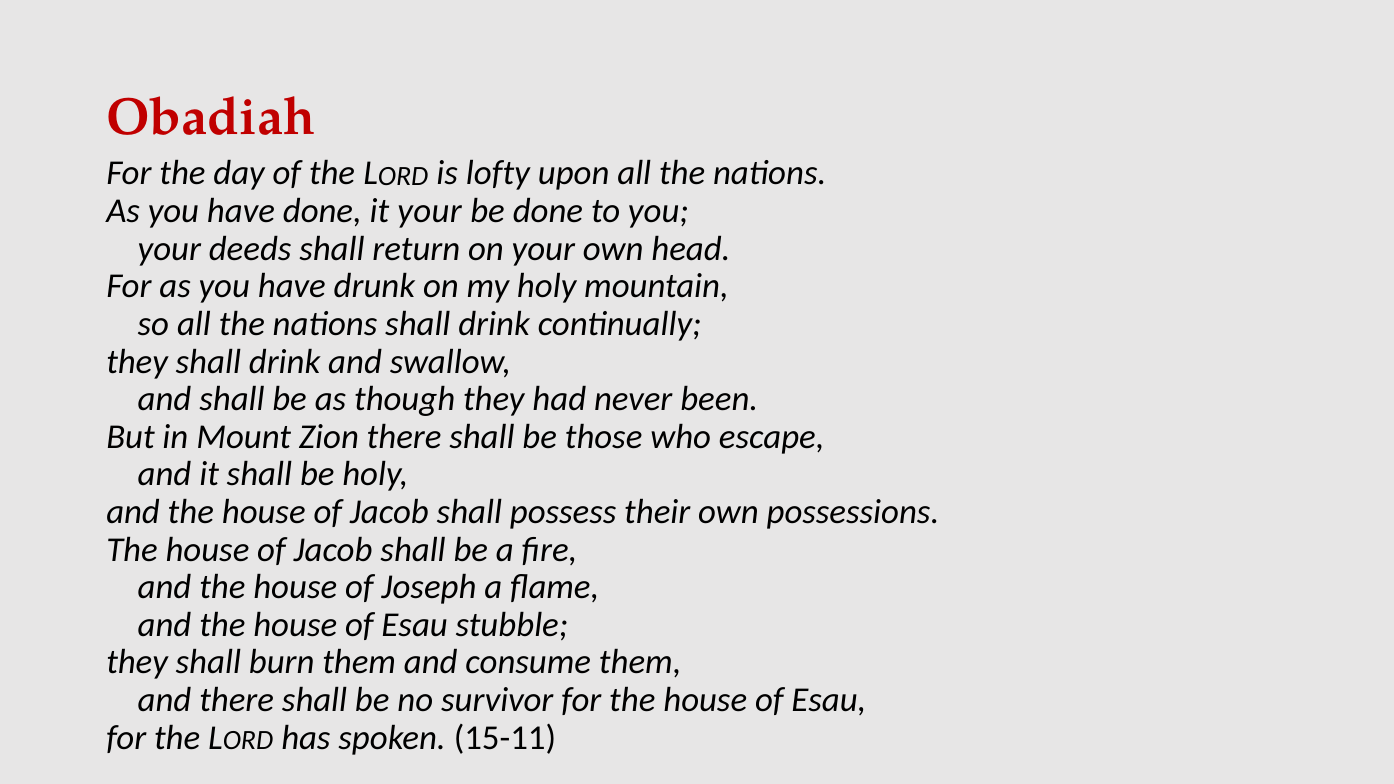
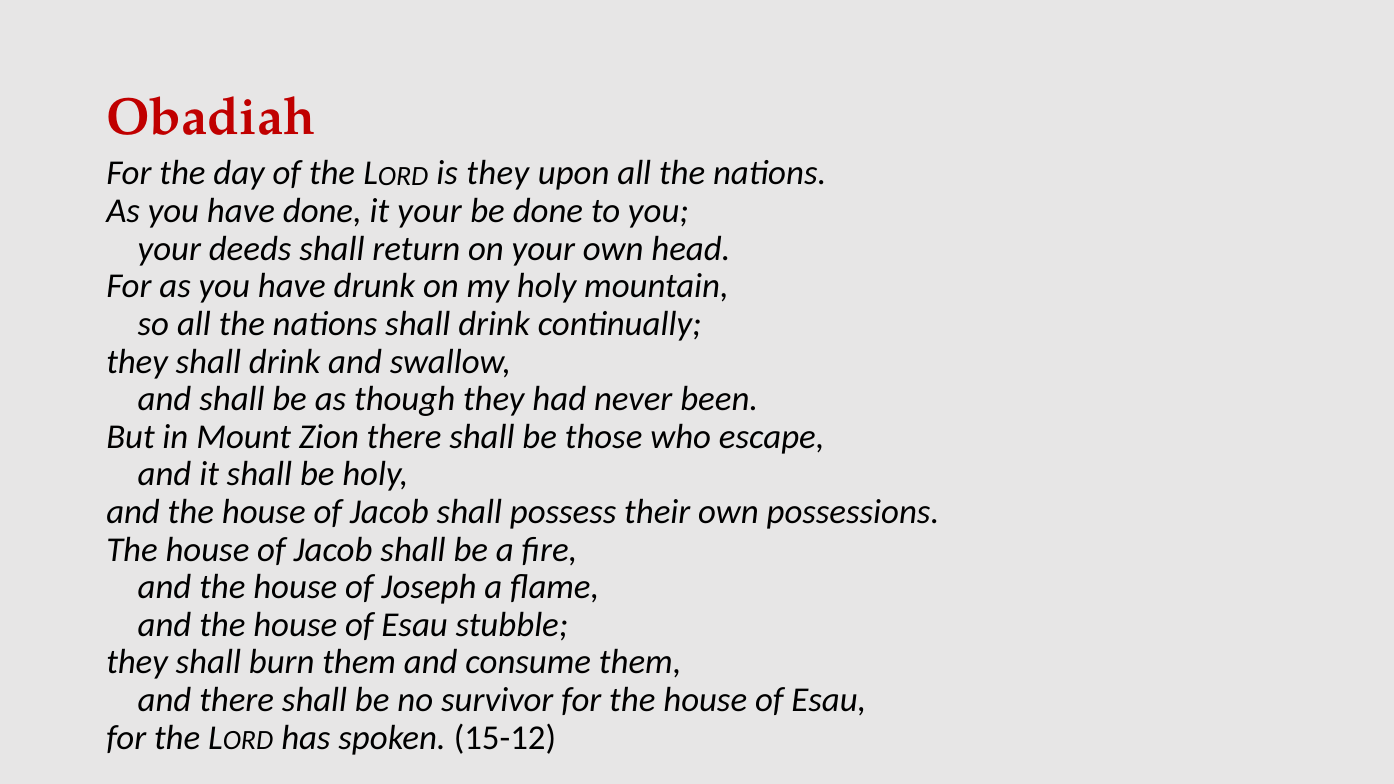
is lofty: lofty -> they
15-11: 15-11 -> 15-12
